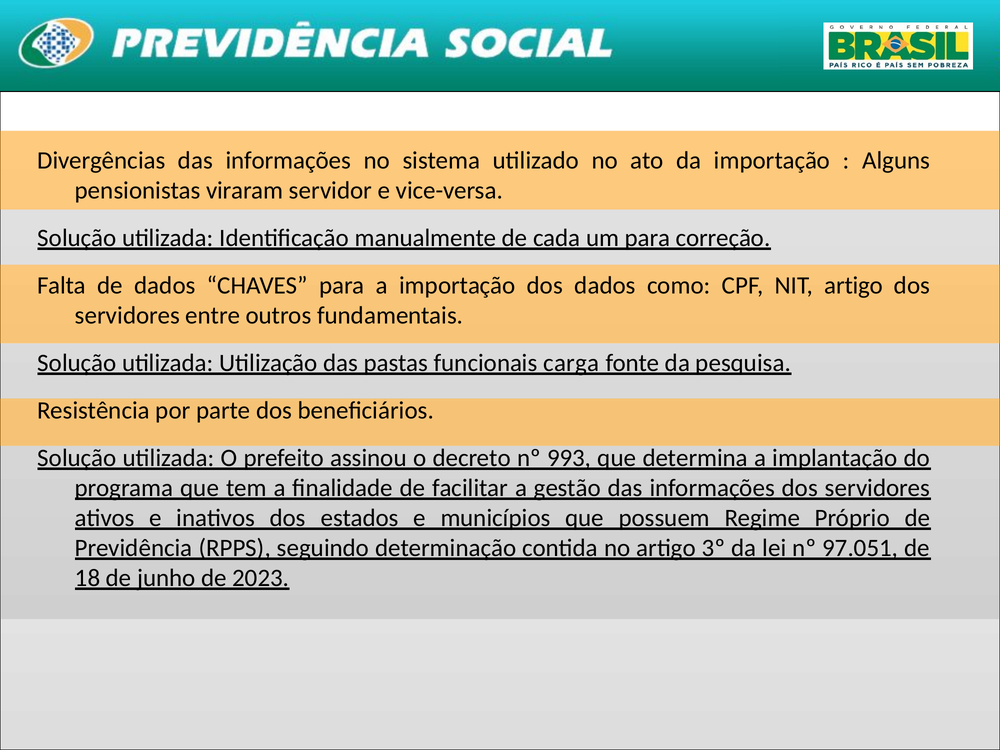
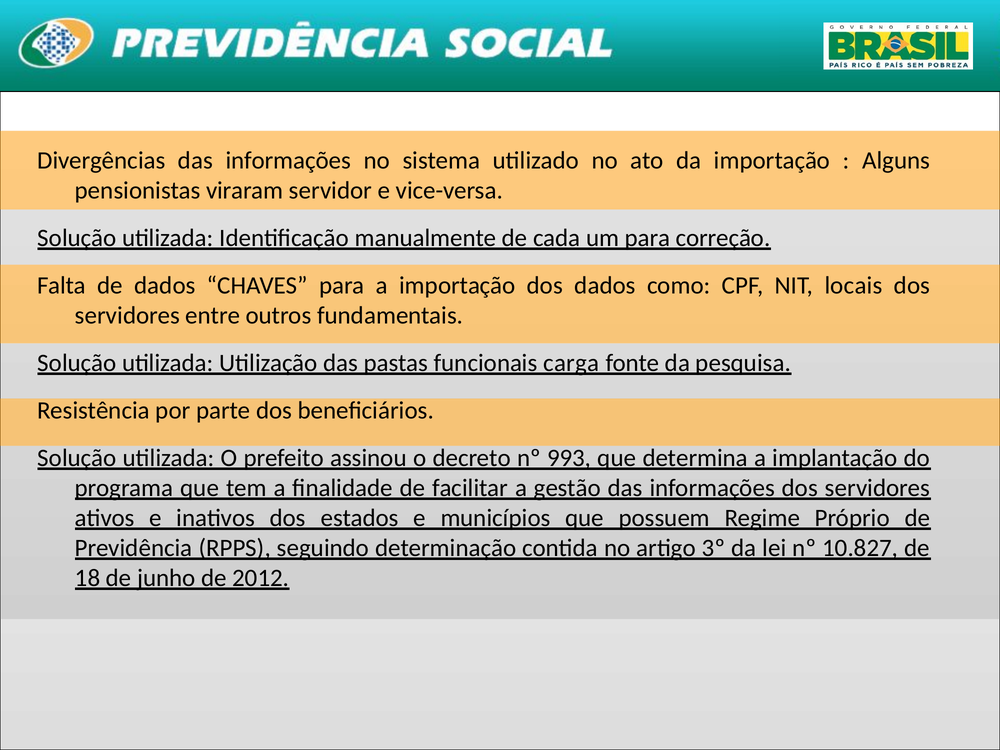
NIT artigo: artigo -> locais
97.051: 97.051 -> 10.827
2023: 2023 -> 2012
